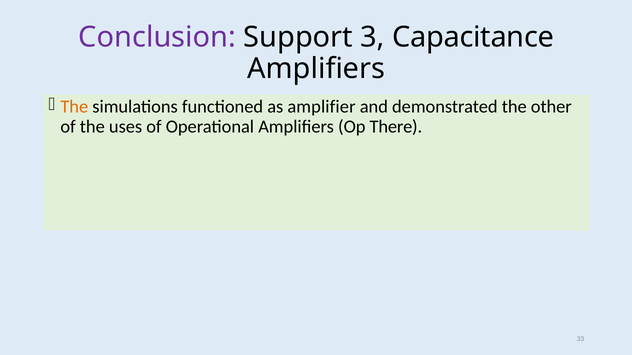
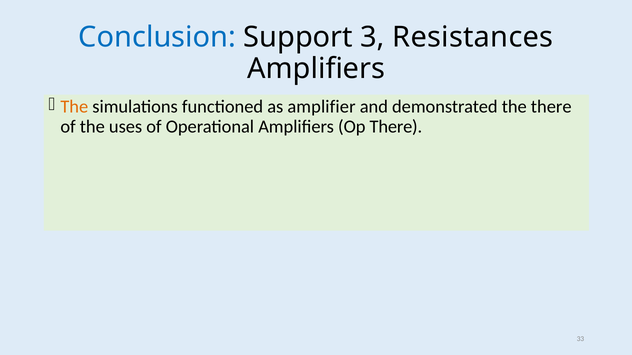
Conclusion colour: purple -> blue
Capacitance: Capacitance -> Resistances
the other: other -> there
